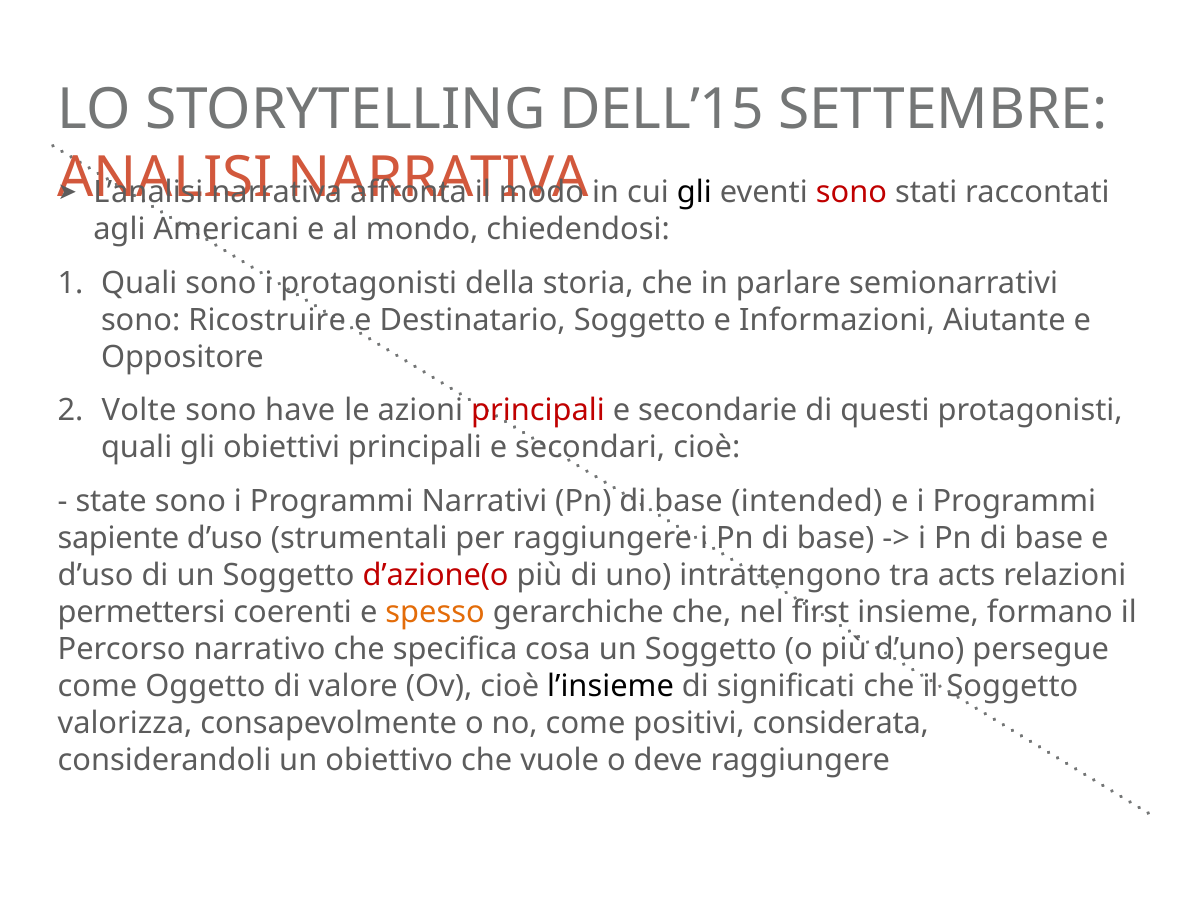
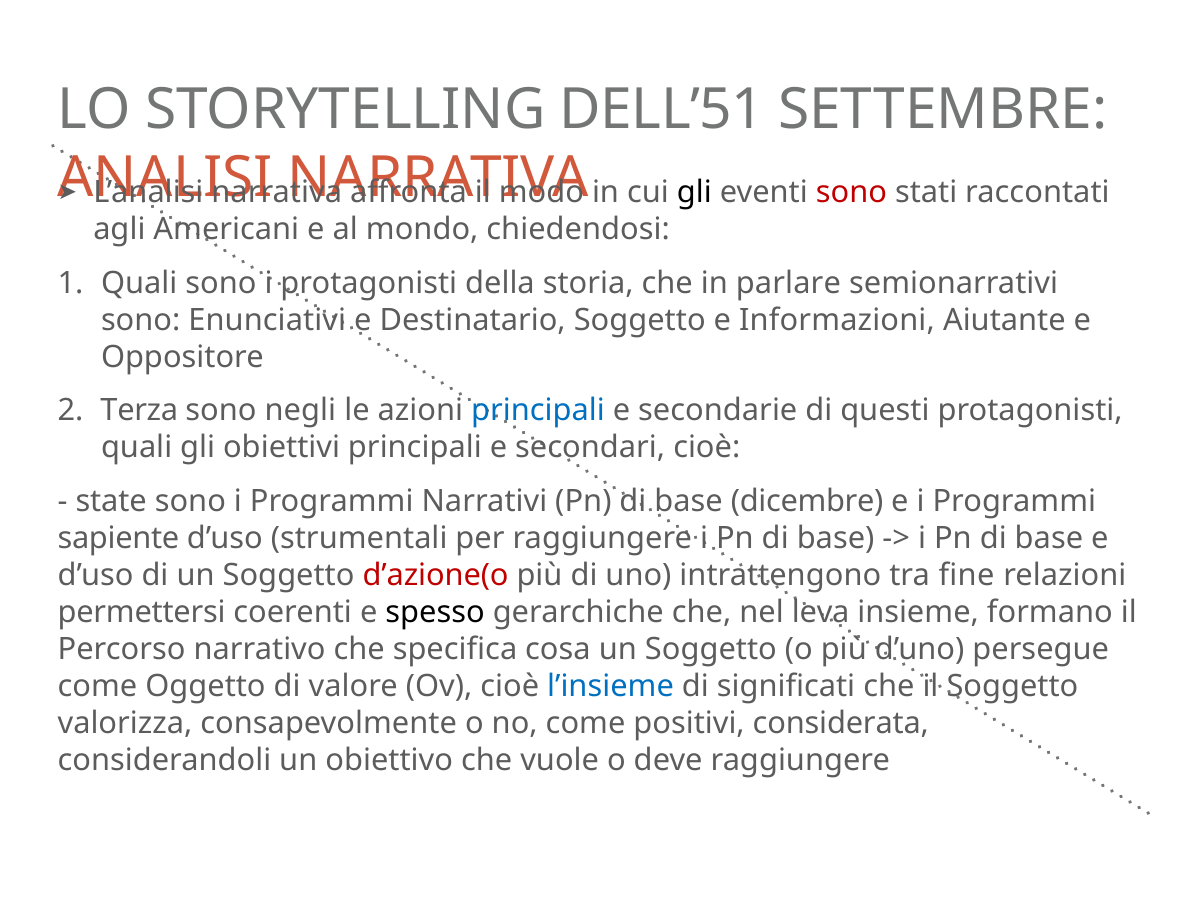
DELL’15: DELL’15 -> DELL’51
Ricostruire: Ricostruire -> Enunciativi
Volte: Volte -> Terza
have: have -> negli
principali at (538, 410) colour: red -> blue
intended: intended -> dicembre
acts: acts -> fine
spesso colour: orange -> black
first: first -> leva
l’insieme colour: black -> blue
